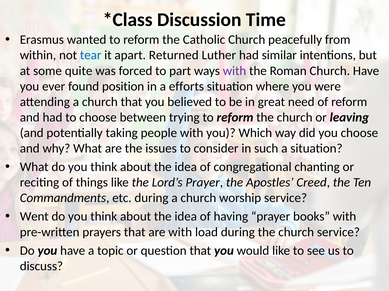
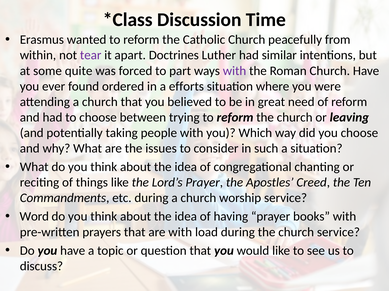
tear colour: blue -> purple
Returned: Returned -> Doctrines
position: position -> ordered
Went: Went -> Word
